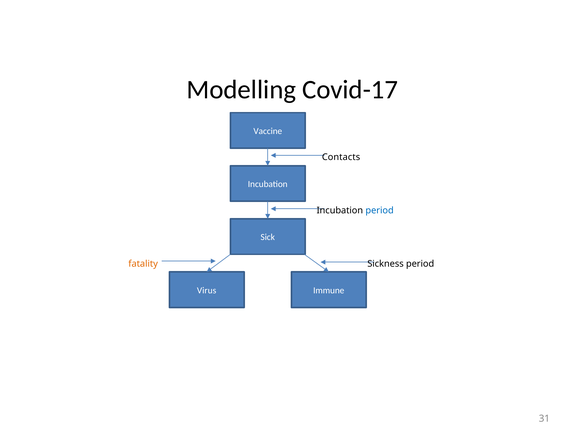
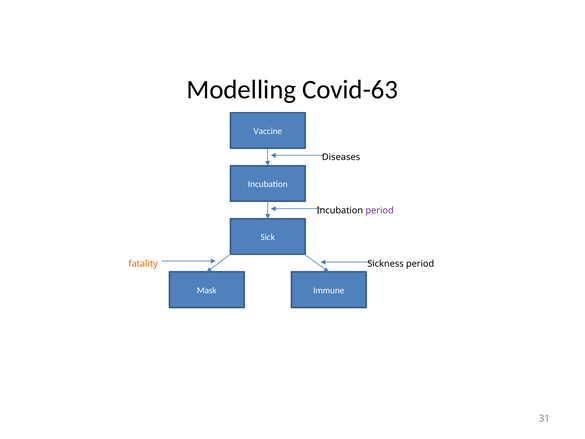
Covid-17: Covid-17 -> Covid-63
Contacts: Contacts -> Diseases
period at (380, 210) colour: blue -> purple
Virus: Virus -> Mask
